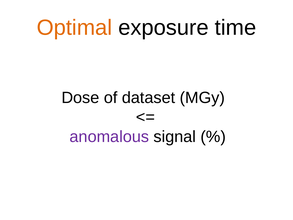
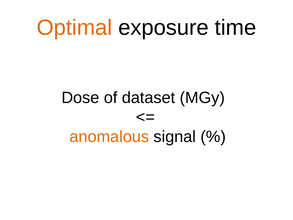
anomalous colour: purple -> orange
